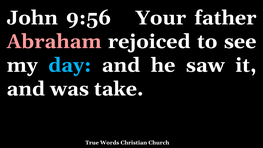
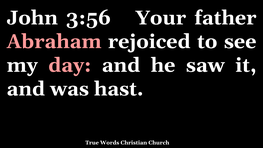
9:56: 9:56 -> 3:56
day colour: light blue -> pink
take: take -> hast
